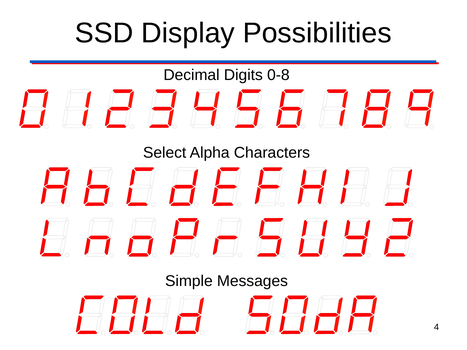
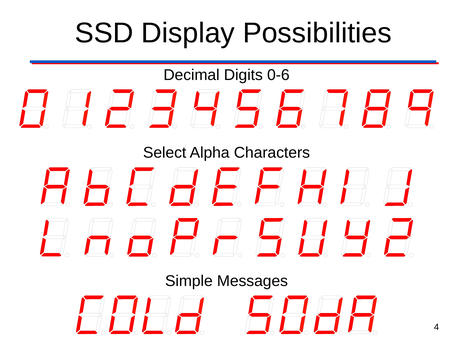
0-8: 0-8 -> 0-6
